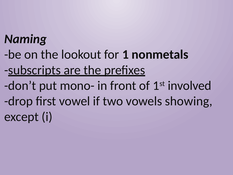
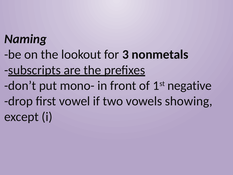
1: 1 -> 3
involved: involved -> negative
